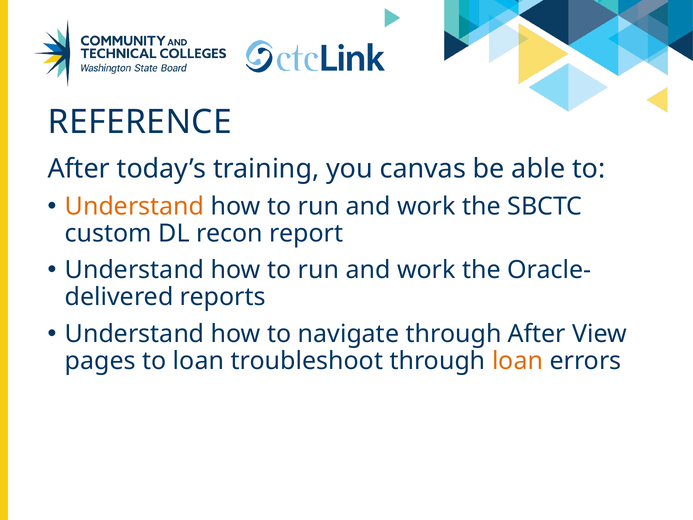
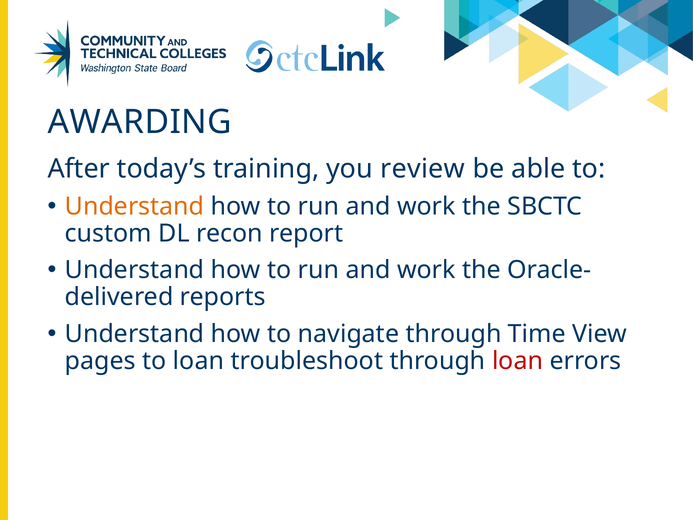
REFERENCE: REFERENCE -> AWARDING
canvas: canvas -> review
through After: After -> Time
loan at (518, 361) colour: orange -> red
